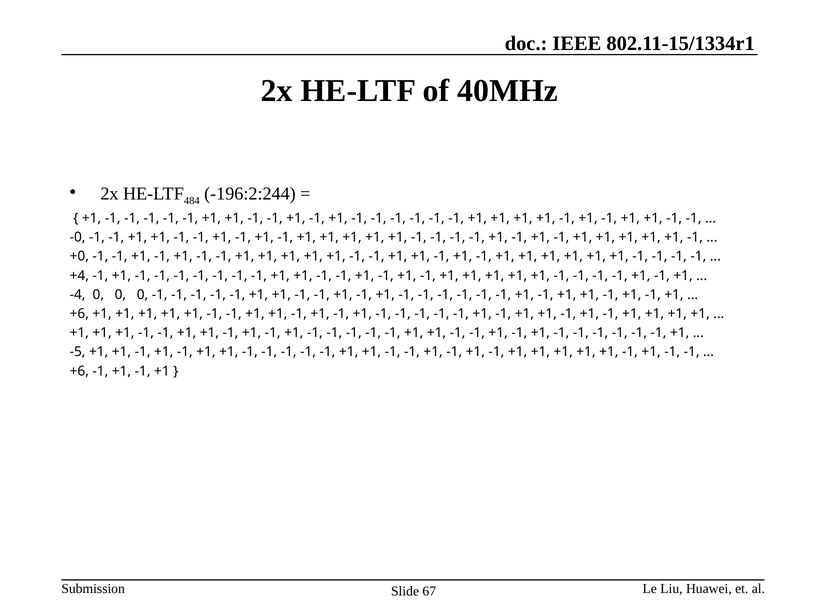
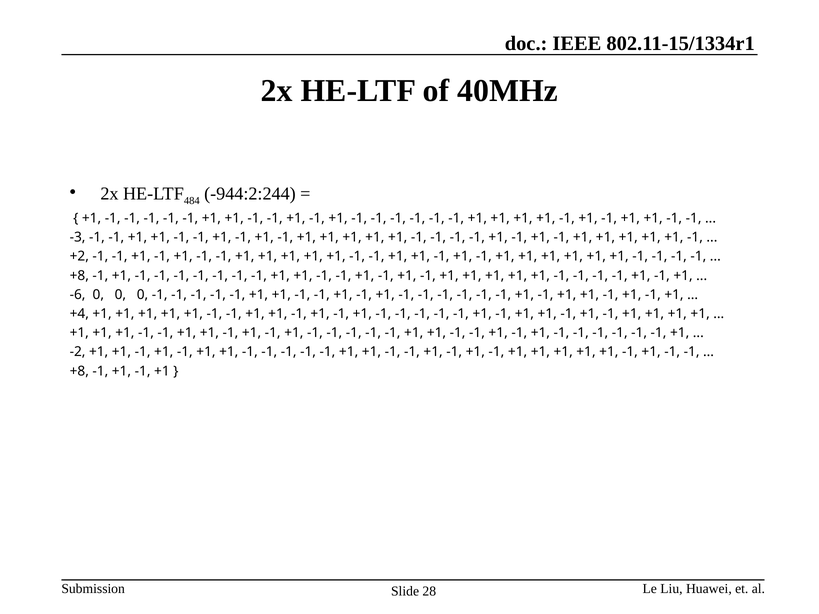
-196:2:244: -196:2:244 -> -944:2:244
-0: -0 -> -3
+0: +0 -> +2
+4 at (79, 276): +4 -> +8
-4: -4 -> -6
+6 at (79, 314): +6 -> +4
-5: -5 -> -2
+6 at (79, 371): +6 -> +8
67: 67 -> 28
